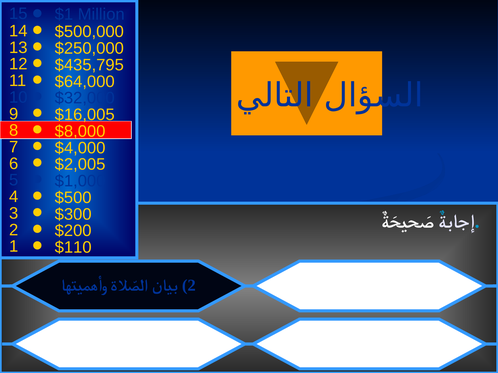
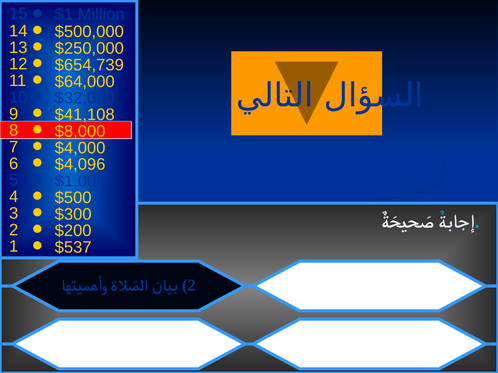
$435,795: $435,795 -> $654,739
$16,005: $16,005 -> $41,108
$2,005: $2,005 -> $4,096
$110: $110 -> $537
